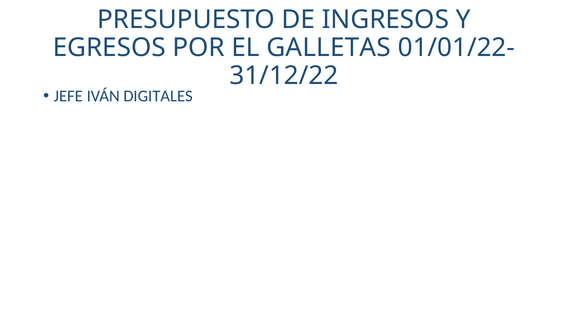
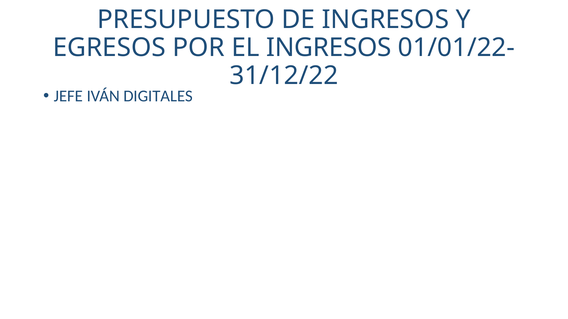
EL GALLETAS: GALLETAS -> INGRESOS
